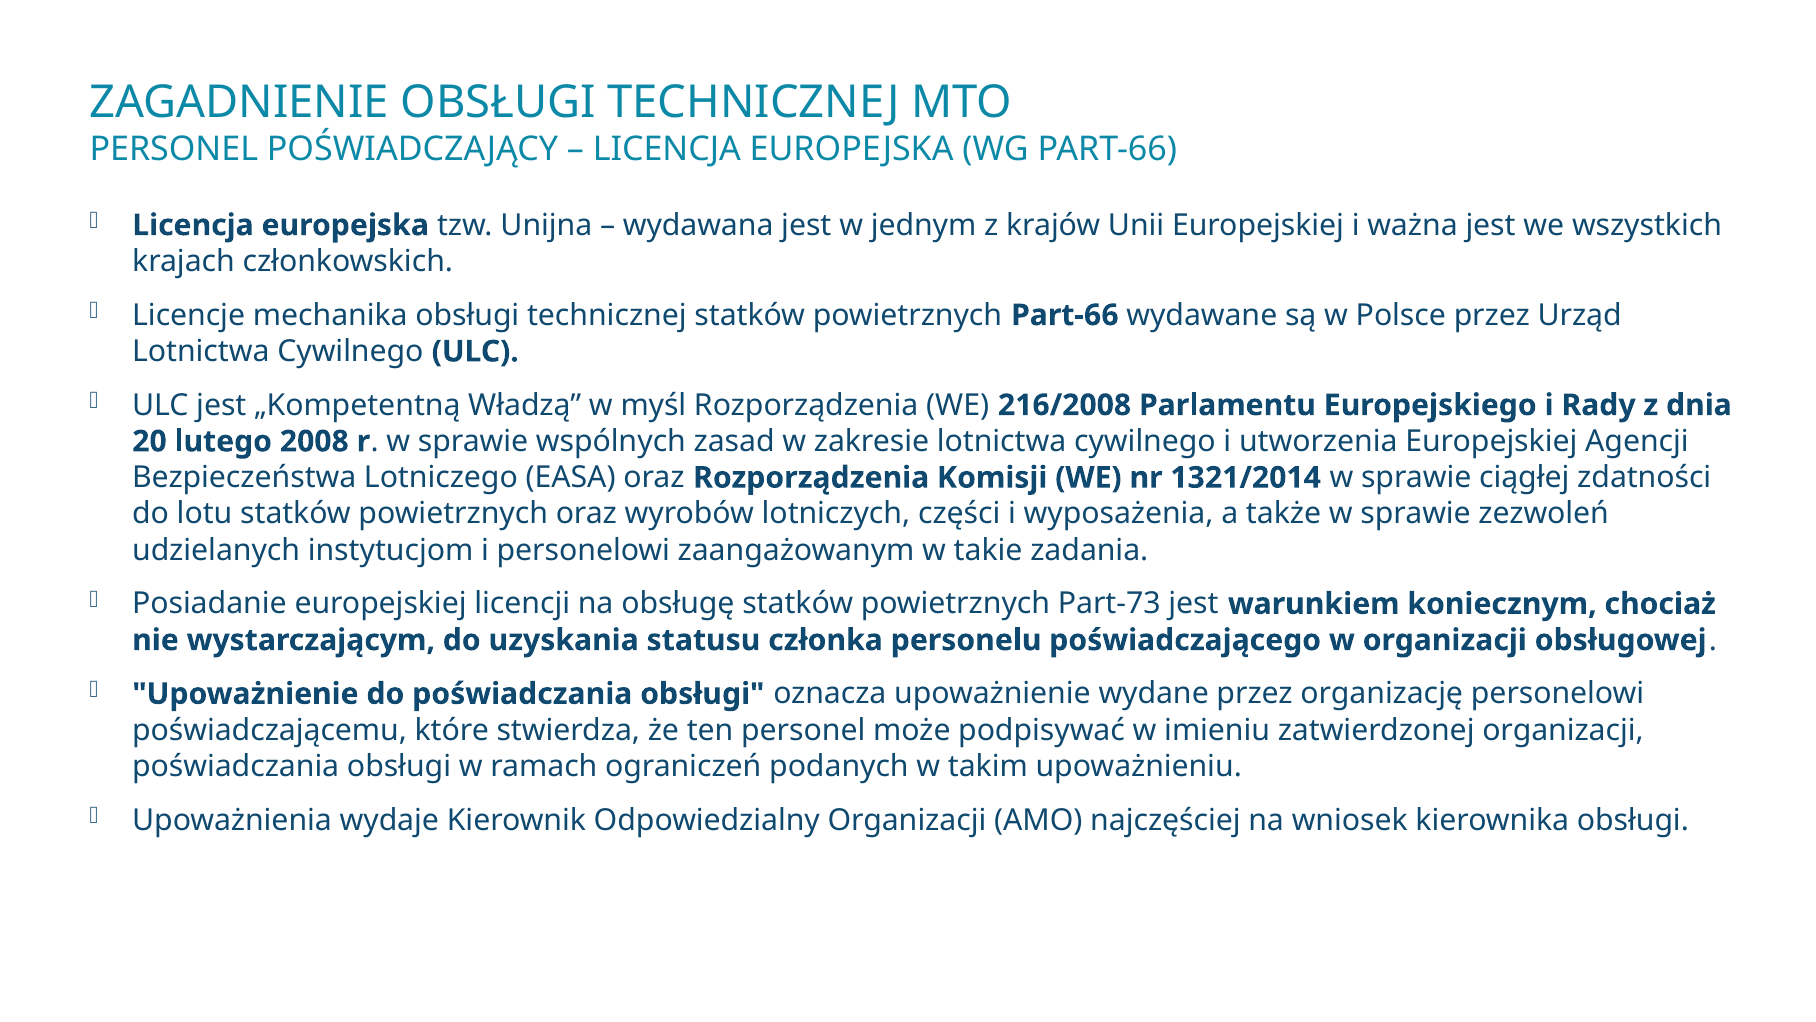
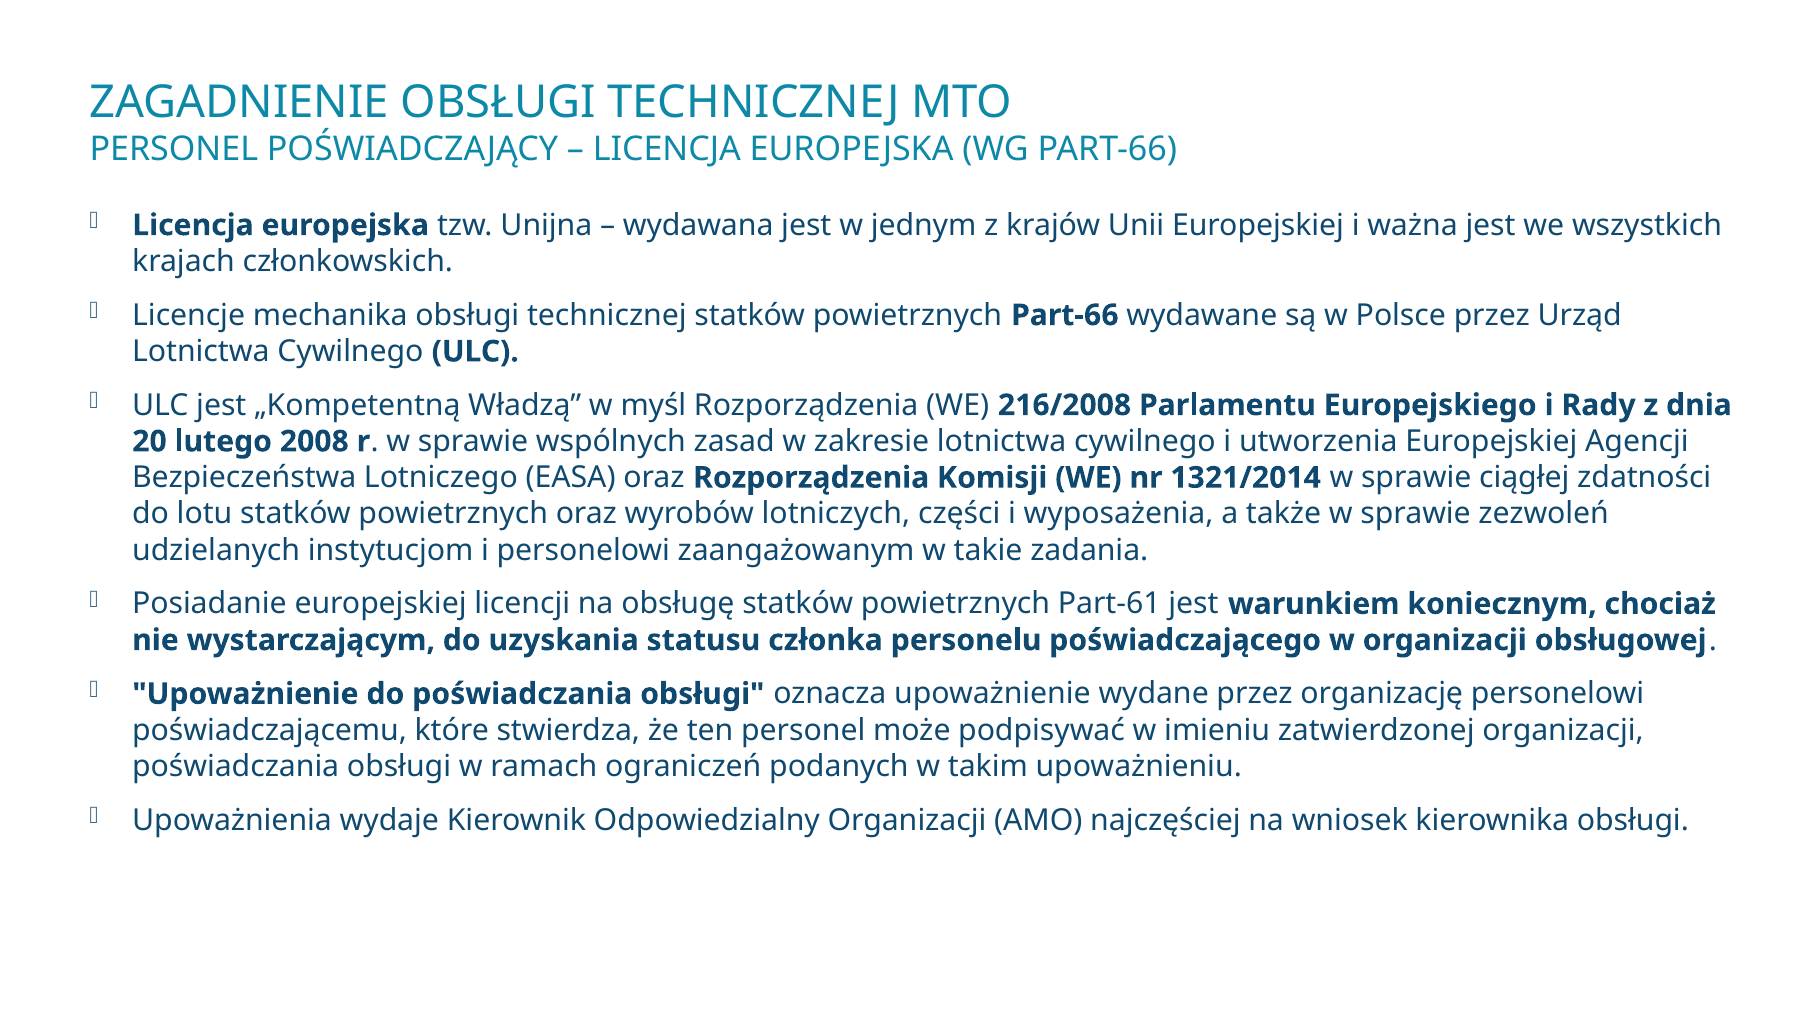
Part-73: Part-73 -> Part-61
